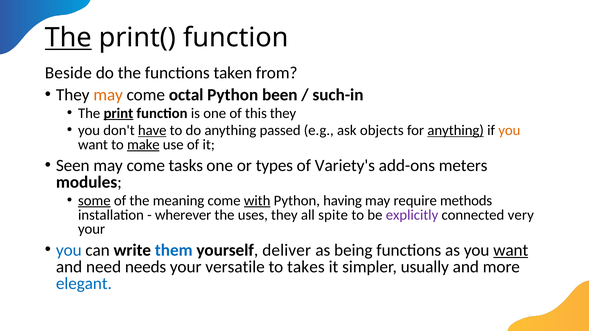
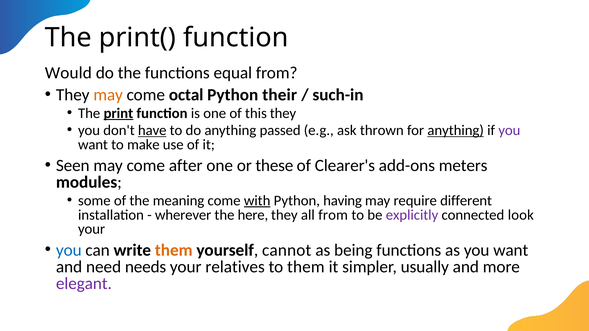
The at (68, 38) underline: present -> none
Beside: Beside -> Would
taken: taken -> equal
been: been -> their
objects: objects -> thrown
you at (509, 130) colour: orange -> purple
make underline: present -> none
tasks: tasks -> after
types: types -> these
Variety's: Variety's -> Clearer's
some underline: present -> none
methods: methods -> different
uses: uses -> here
all spite: spite -> from
very: very -> look
them at (174, 250) colour: blue -> orange
deliver: deliver -> cannot
want at (511, 250) underline: present -> none
versatile: versatile -> relatives
to takes: takes -> them
elegant colour: blue -> purple
